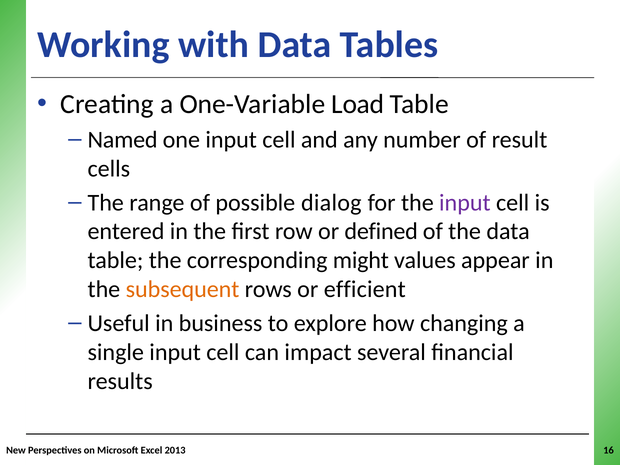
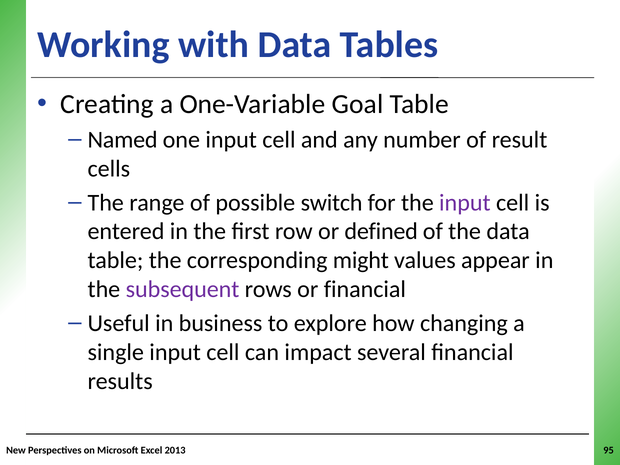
Load: Load -> Goal
dialog: dialog -> switch
subsequent colour: orange -> purple
or efficient: efficient -> financial
16: 16 -> 95
